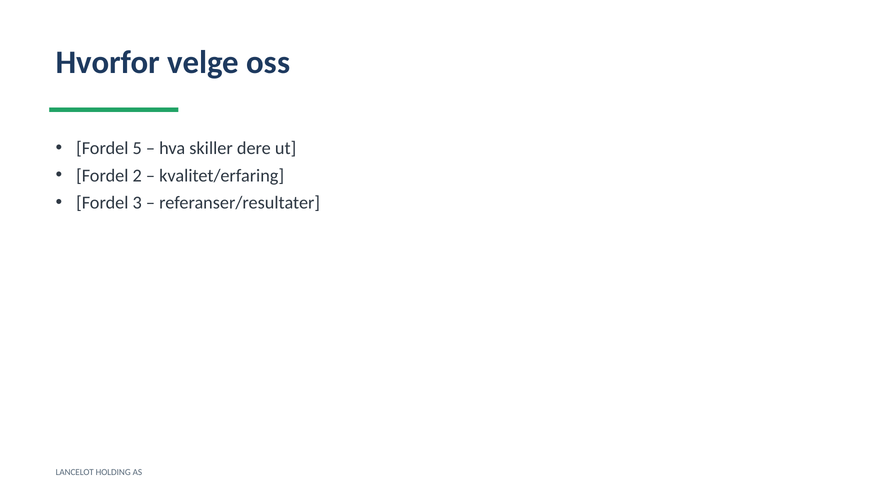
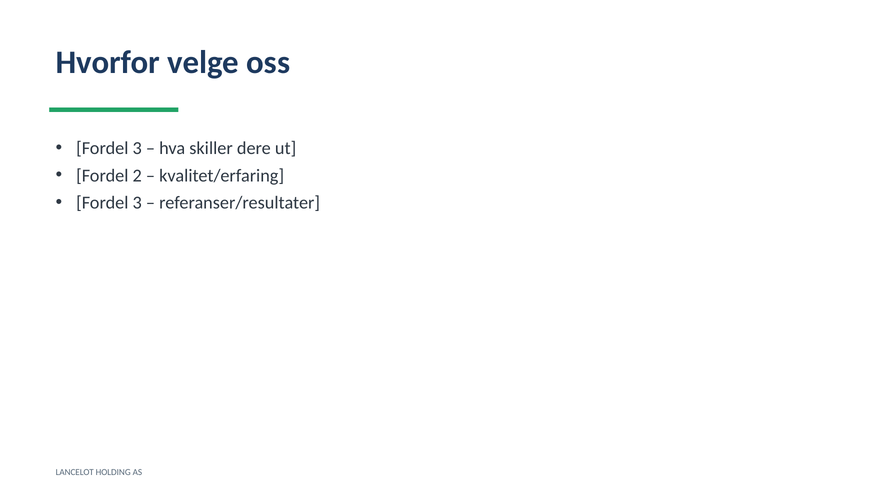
5 at (137, 148): 5 -> 3
